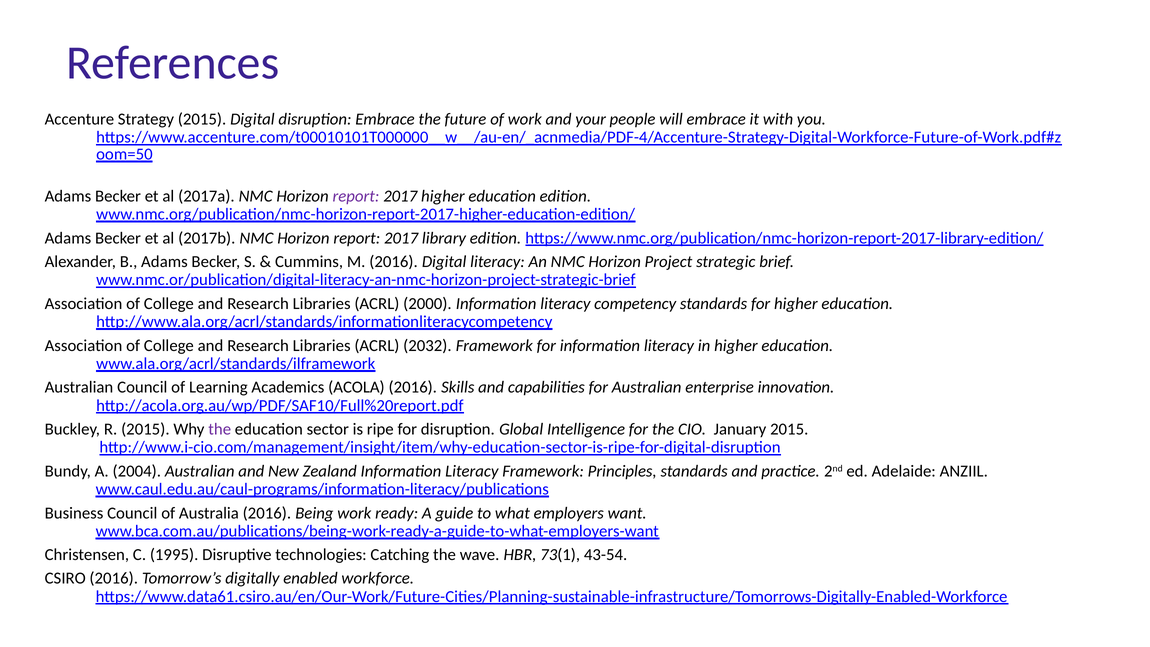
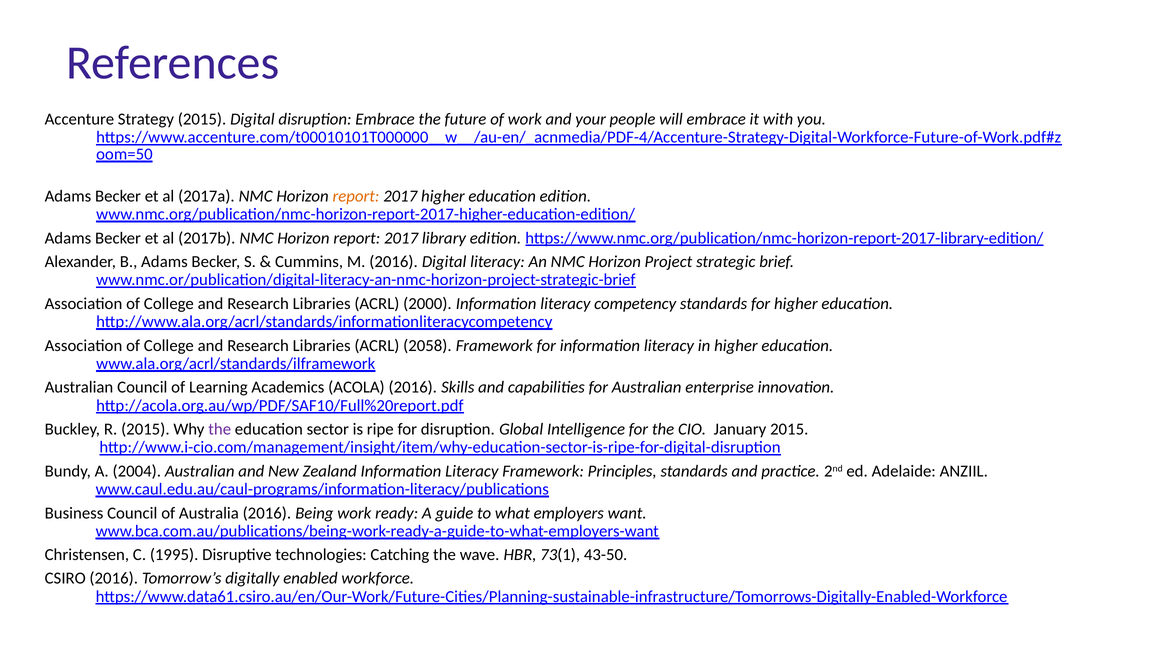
report at (356, 196) colour: purple -> orange
2032: 2032 -> 2058
43-54: 43-54 -> 43-50
